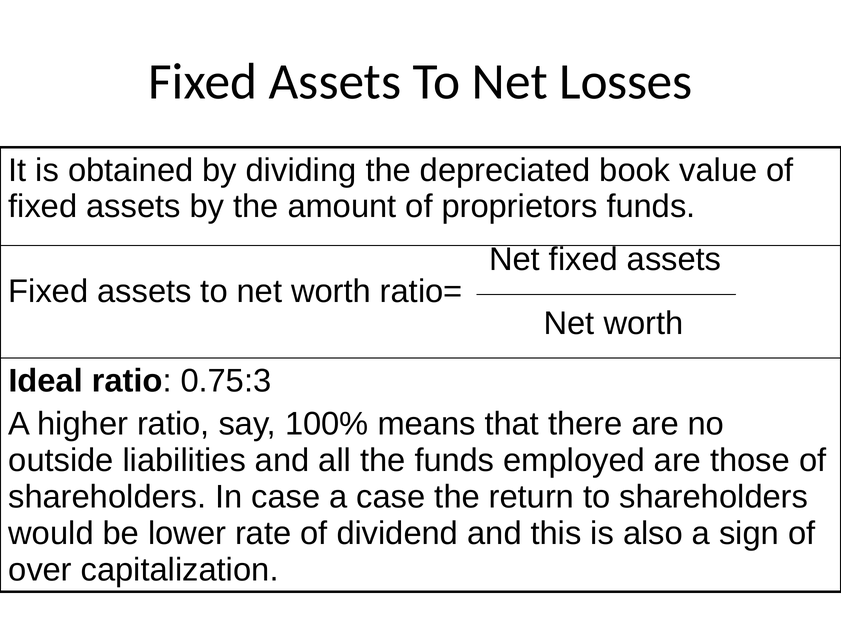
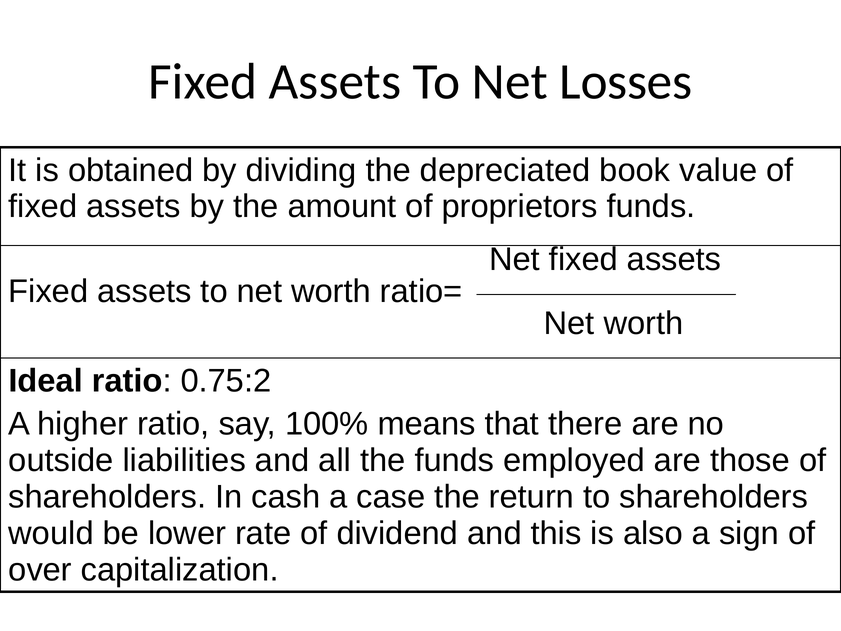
0.75:3: 0.75:3 -> 0.75:2
In case: case -> cash
